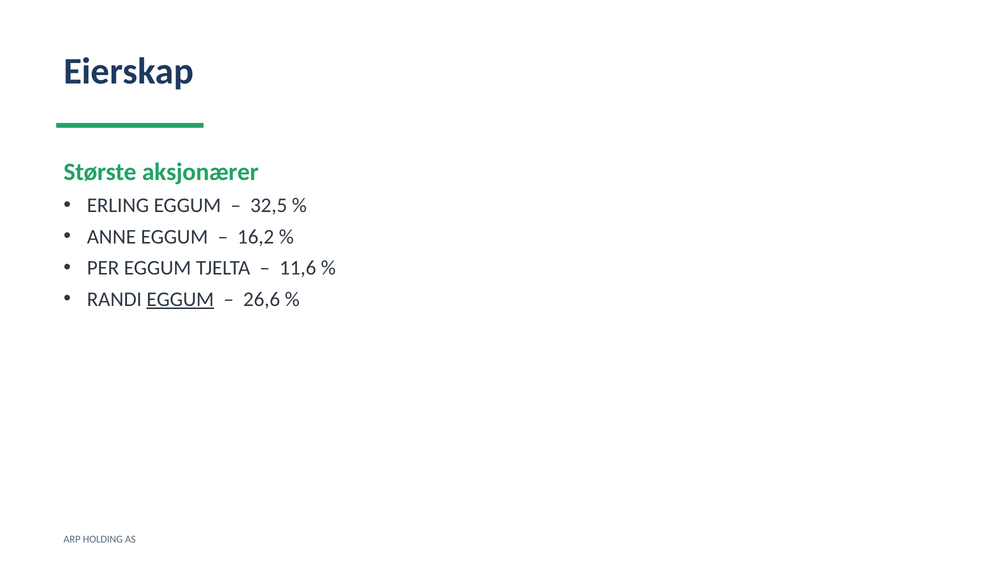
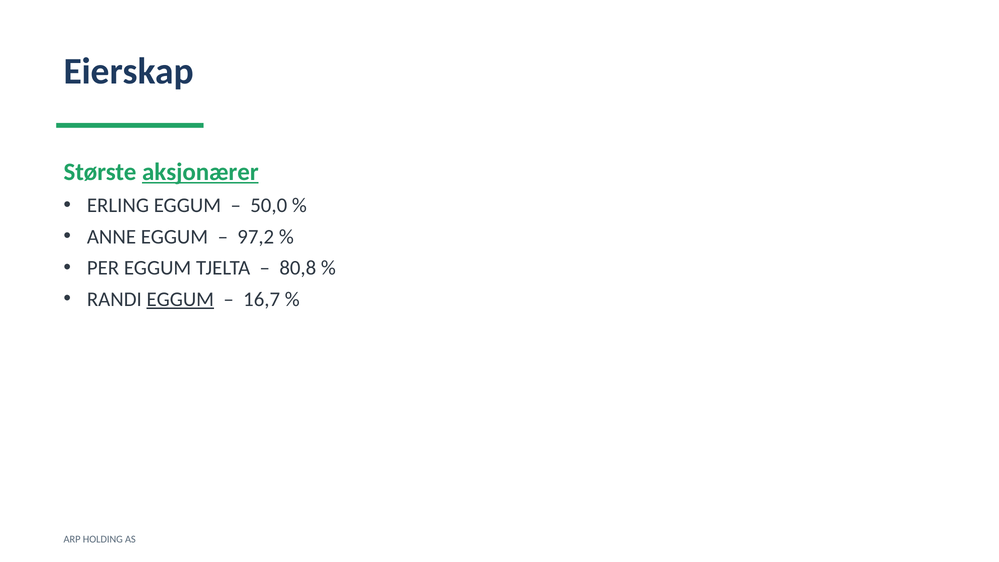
aksjonærer underline: none -> present
32,5: 32,5 -> 50,0
16,2: 16,2 -> 97,2
11,6: 11,6 -> 80,8
26,6: 26,6 -> 16,7
